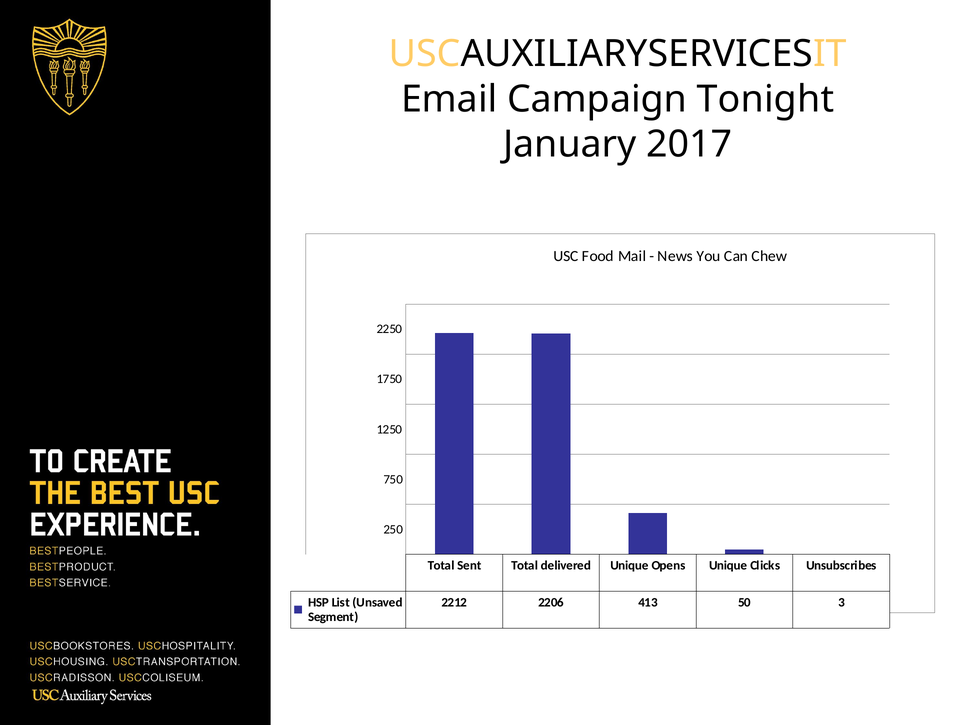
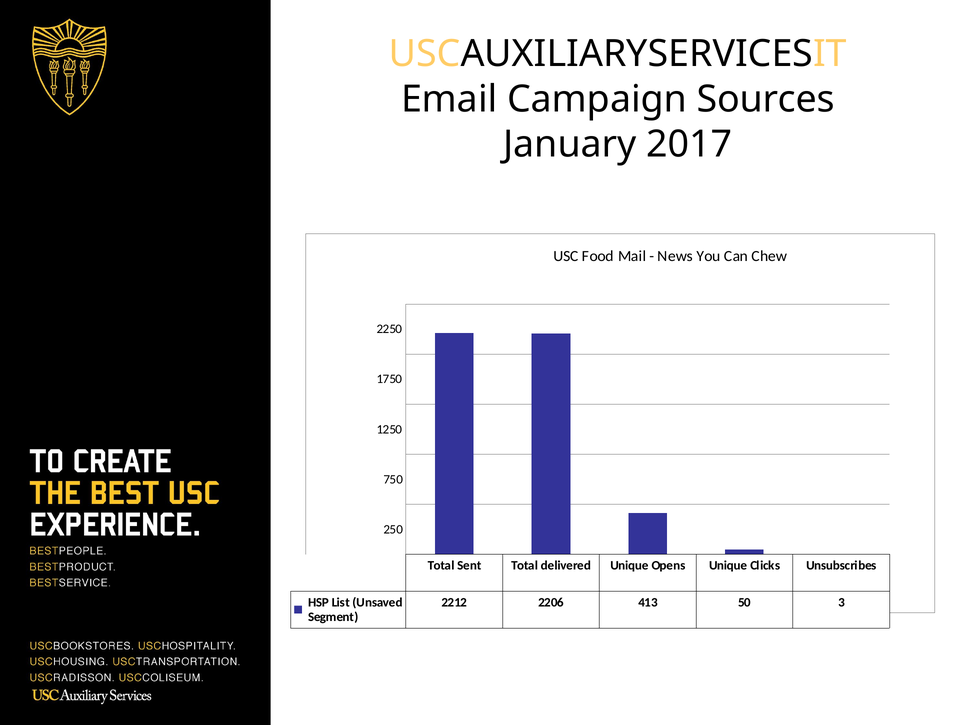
Tonight: Tonight -> Sources
